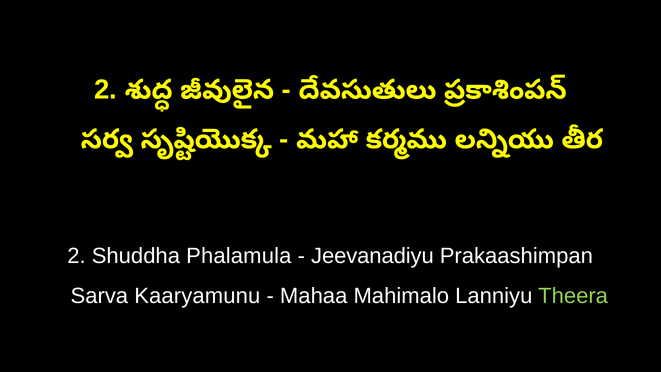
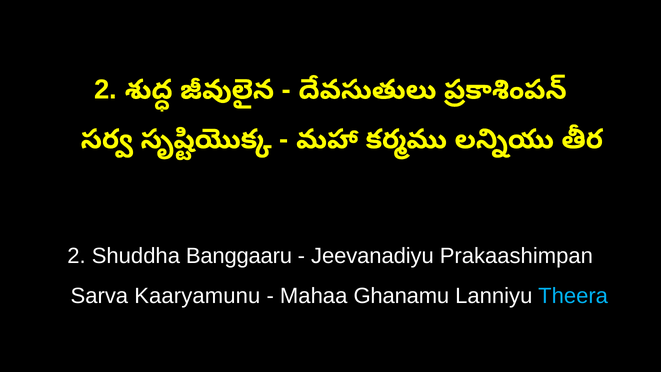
Phalamula: Phalamula -> Banggaaru
Mahimalo: Mahimalo -> Ghanamu
Theera colour: light green -> light blue
